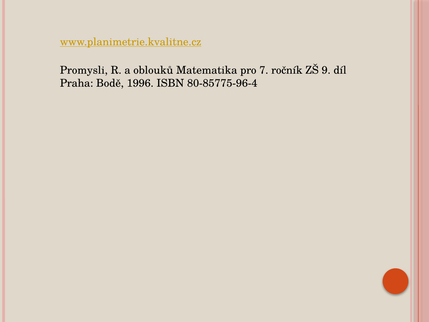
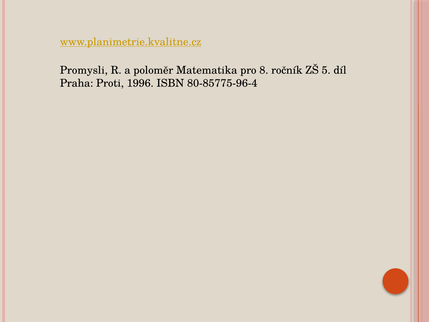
oblouků: oblouků -> poloměr
7: 7 -> 8
9: 9 -> 5
Bodě: Bodě -> Proti
